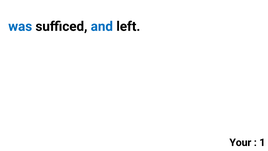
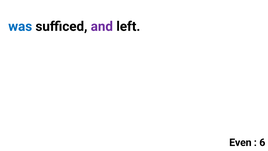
and colour: blue -> purple
Your: Your -> Even
1: 1 -> 6
